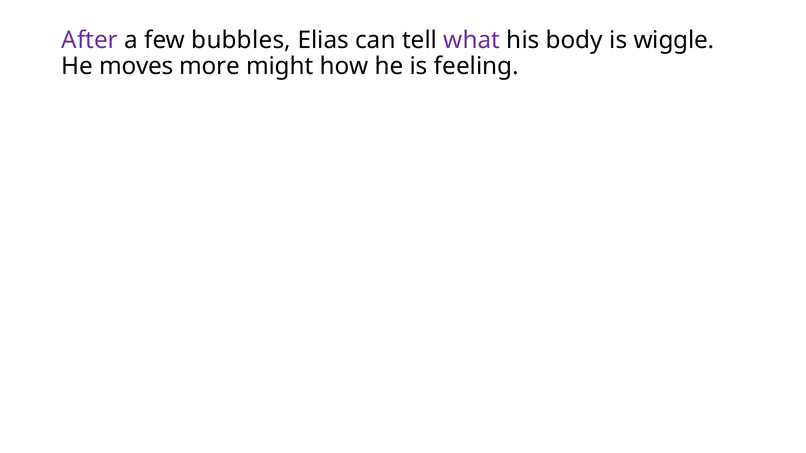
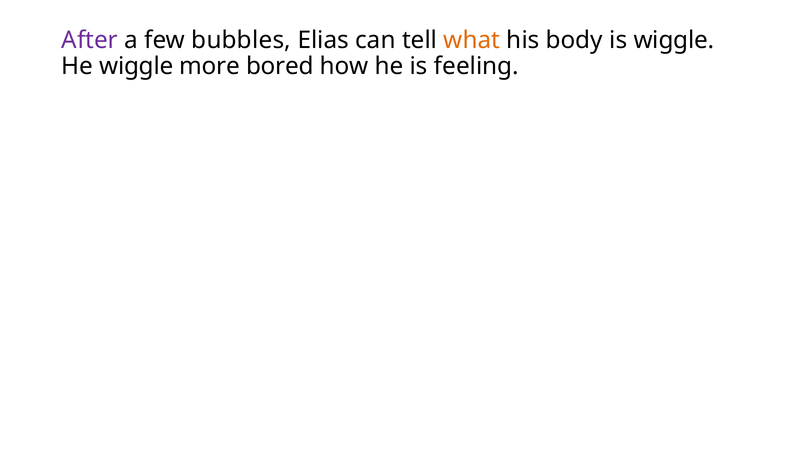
what colour: purple -> orange
He moves: moves -> wiggle
might: might -> bored
